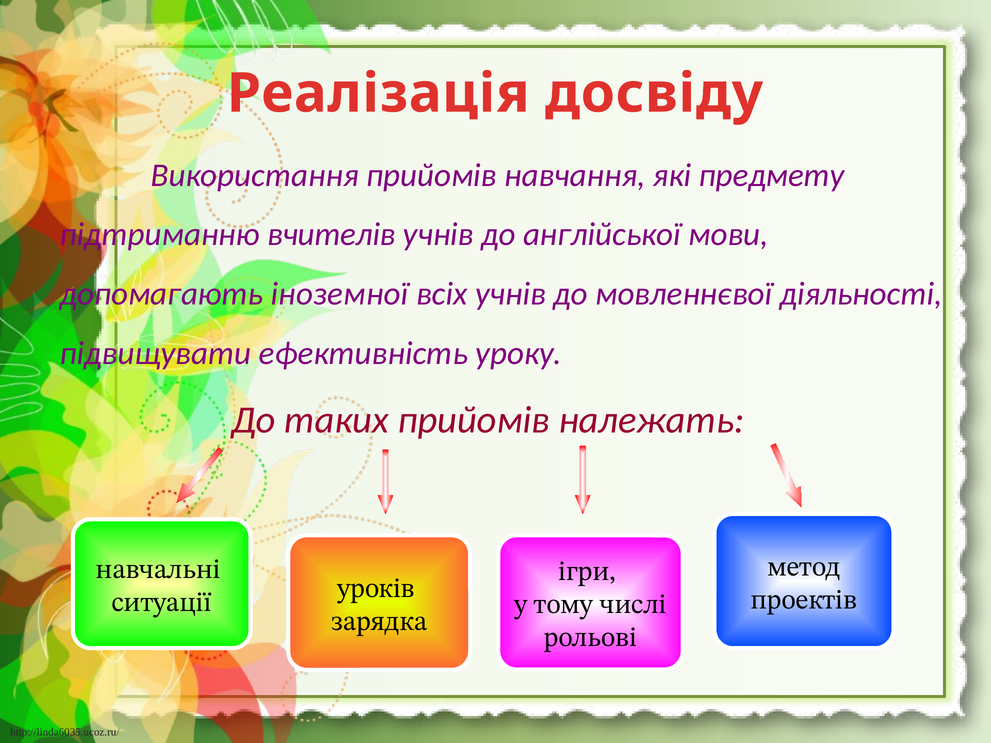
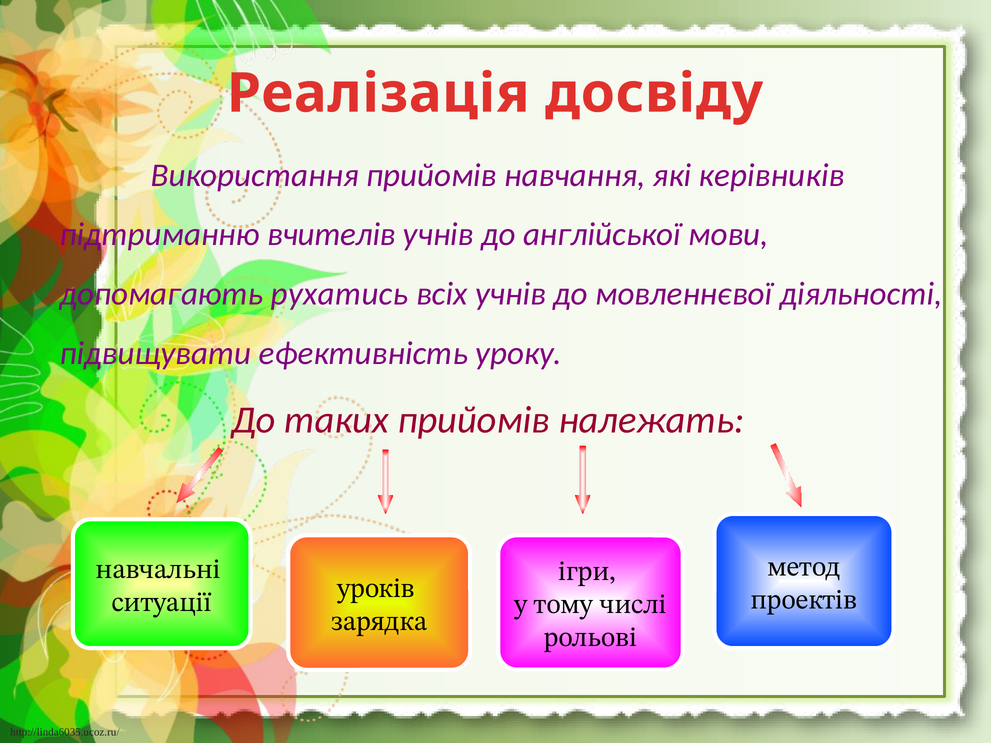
предмету: предмету -> керівників
іноземної: іноземної -> рухатись
